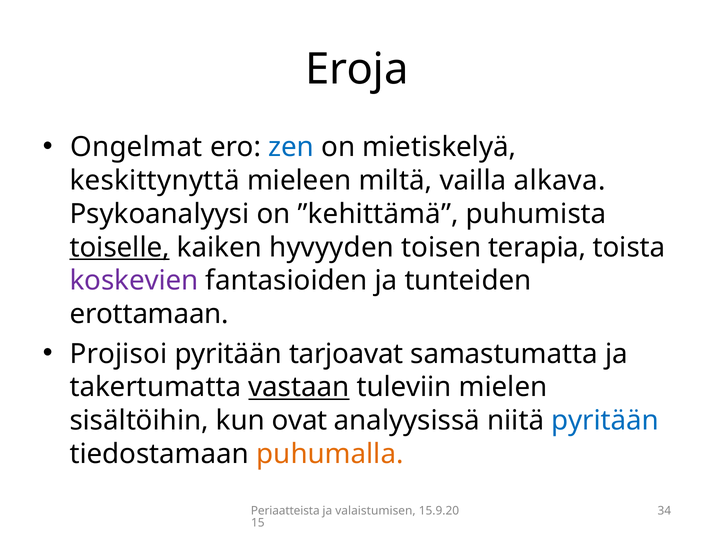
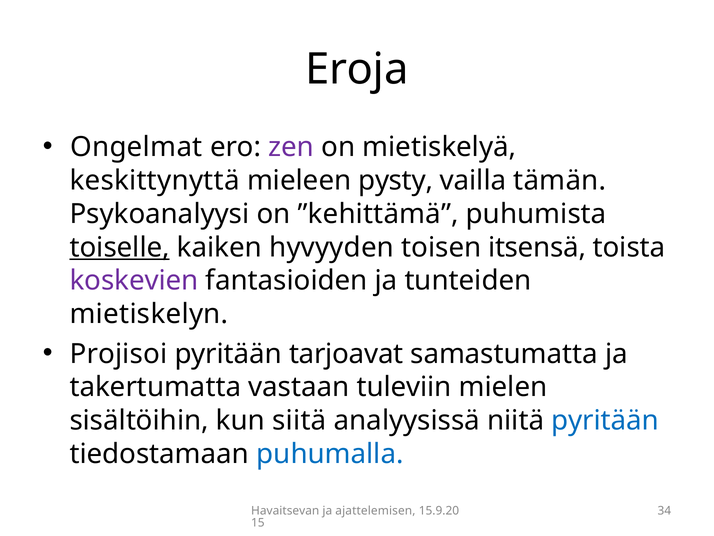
zen colour: blue -> purple
miltä: miltä -> pysty
alkava: alkava -> tämän
terapia: terapia -> itsensä
erottamaan: erottamaan -> mietiskelyn
vastaan underline: present -> none
ovat: ovat -> siitä
puhumalla colour: orange -> blue
Periaatteista: Periaatteista -> Havaitsevan
valaistumisen: valaistumisen -> ajattelemisen
